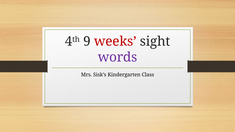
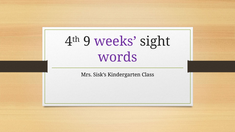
weeks colour: red -> purple
